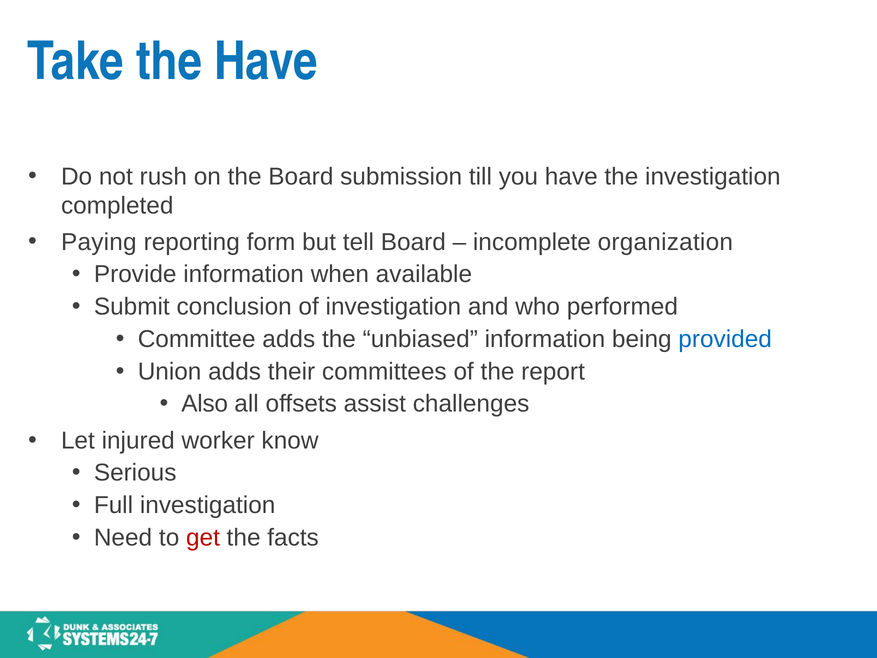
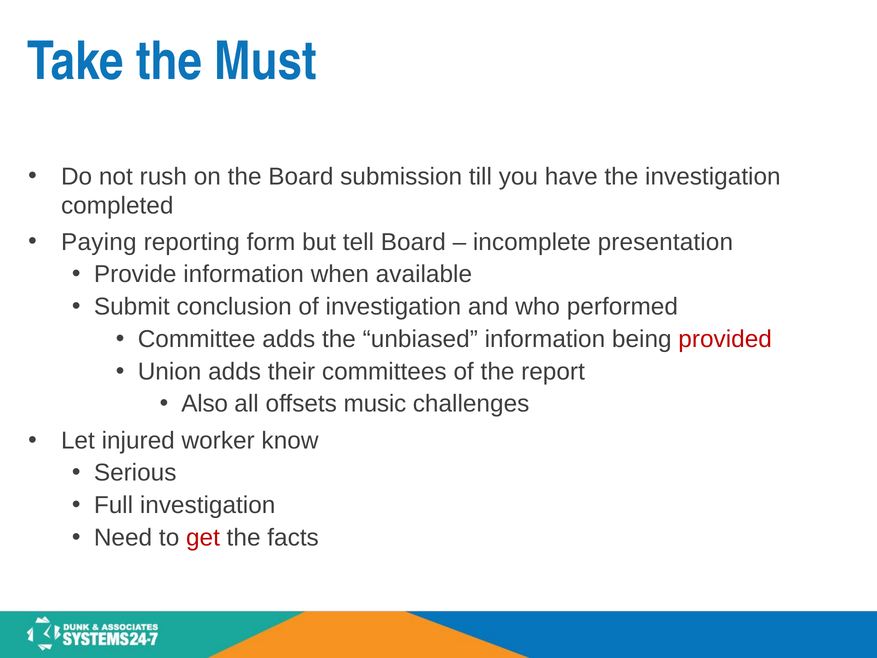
the Have: Have -> Must
organization: organization -> presentation
provided colour: blue -> red
assist: assist -> music
